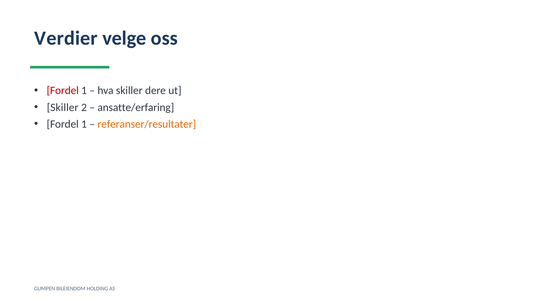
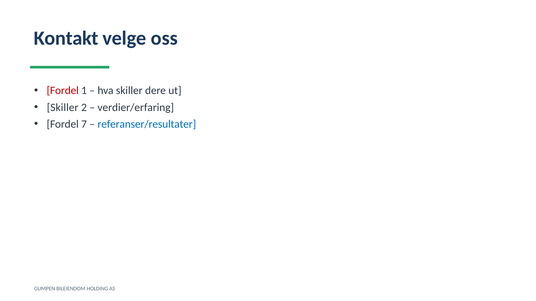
Verdier: Verdier -> Kontakt
ansatte/erfaring: ansatte/erfaring -> verdier/erfaring
1 at (84, 124): 1 -> 7
referanser/resultater colour: orange -> blue
